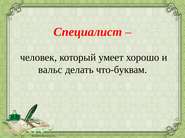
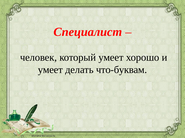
вальс at (50, 70): вальс -> умеет
